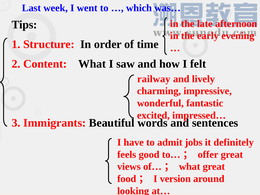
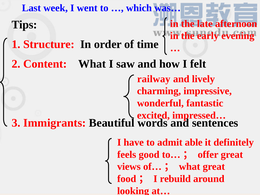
jobs: jobs -> able
version: version -> rebuild
